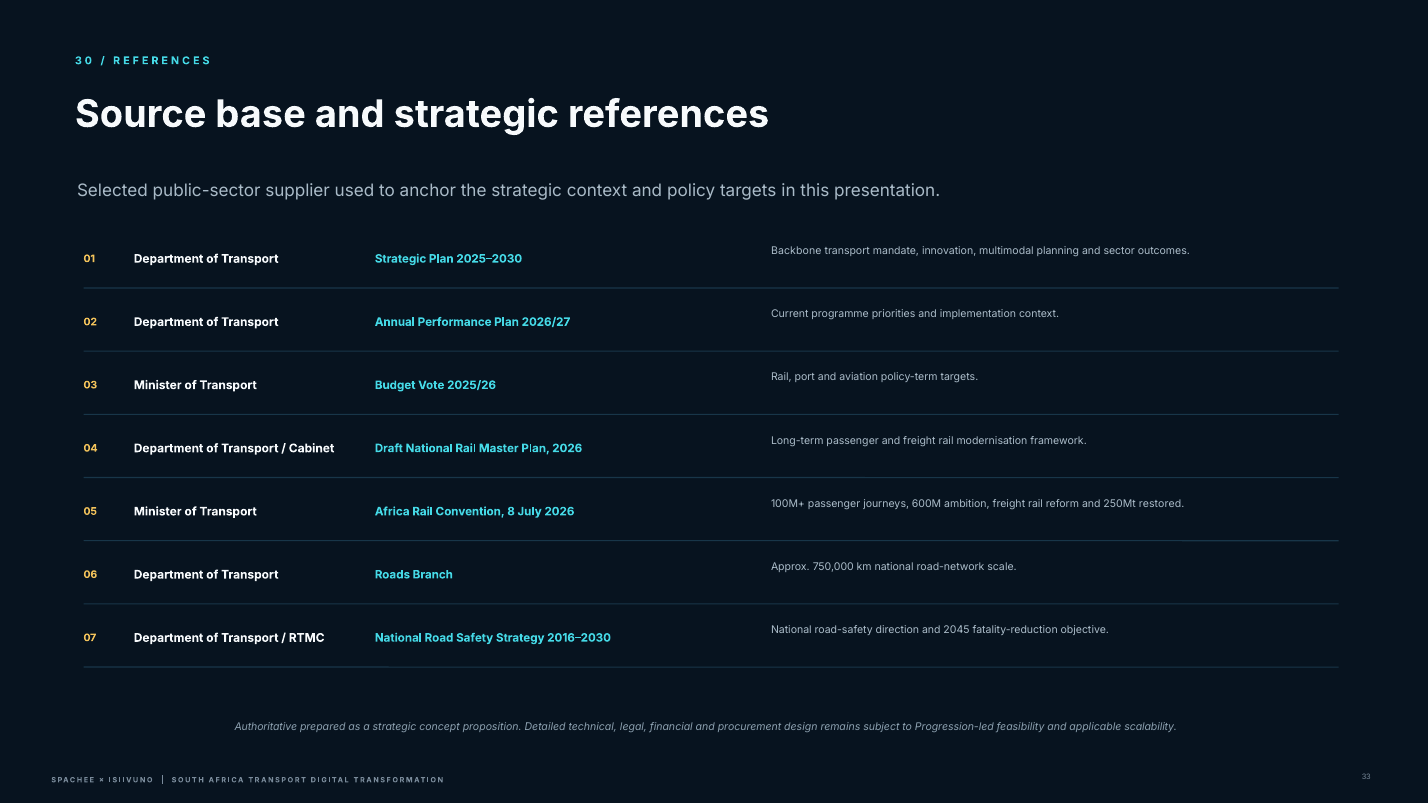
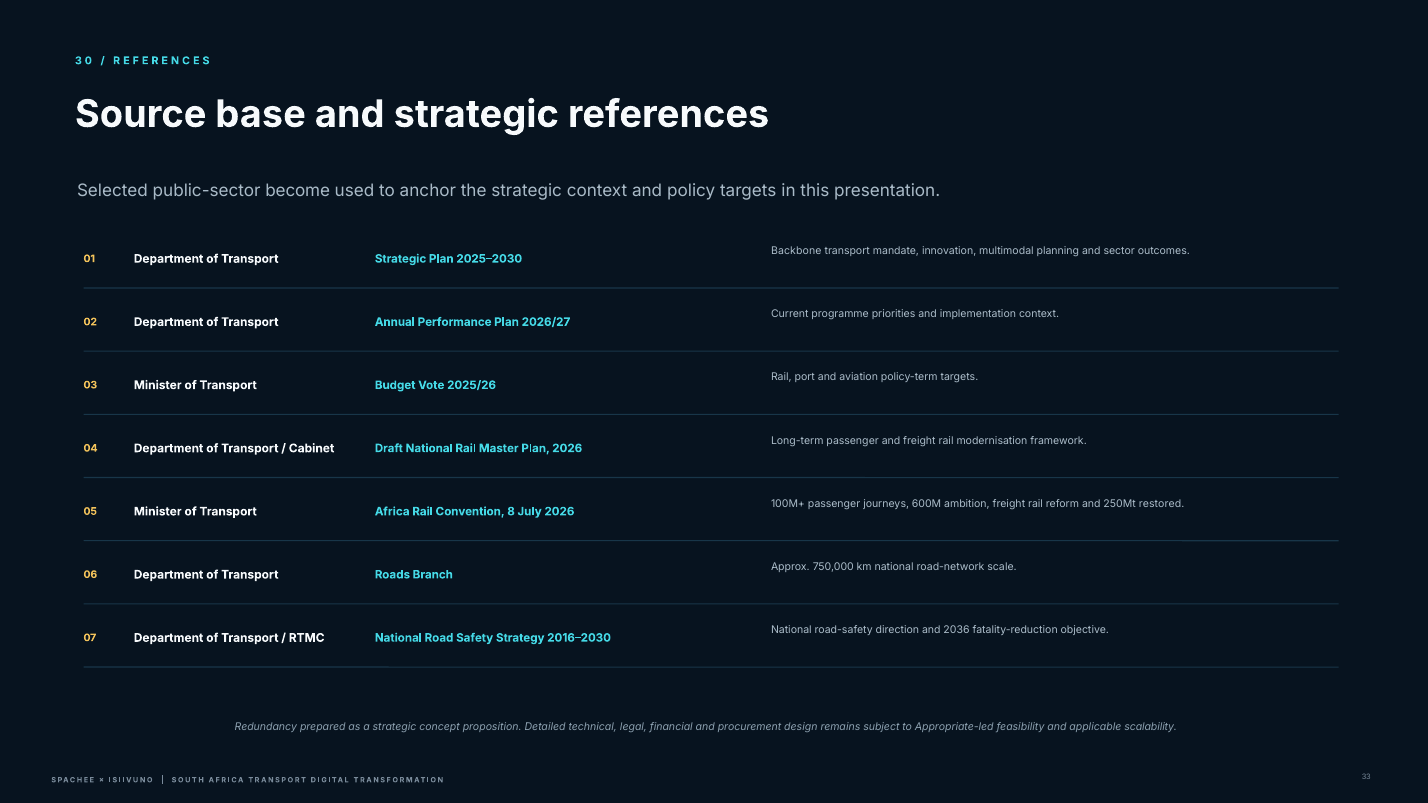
supplier: supplier -> become
2045: 2045 -> 2036
Authoritative: Authoritative -> Redundancy
Progression-led: Progression-led -> Appropriate-led
